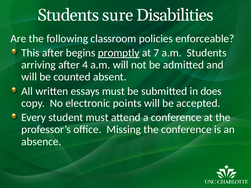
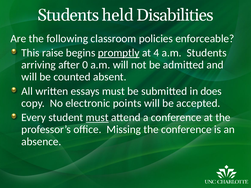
sure: sure -> held
This after: after -> raise
7: 7 -> 4
4: 4 -> 0
must at (97, 118) underline: none -> present
